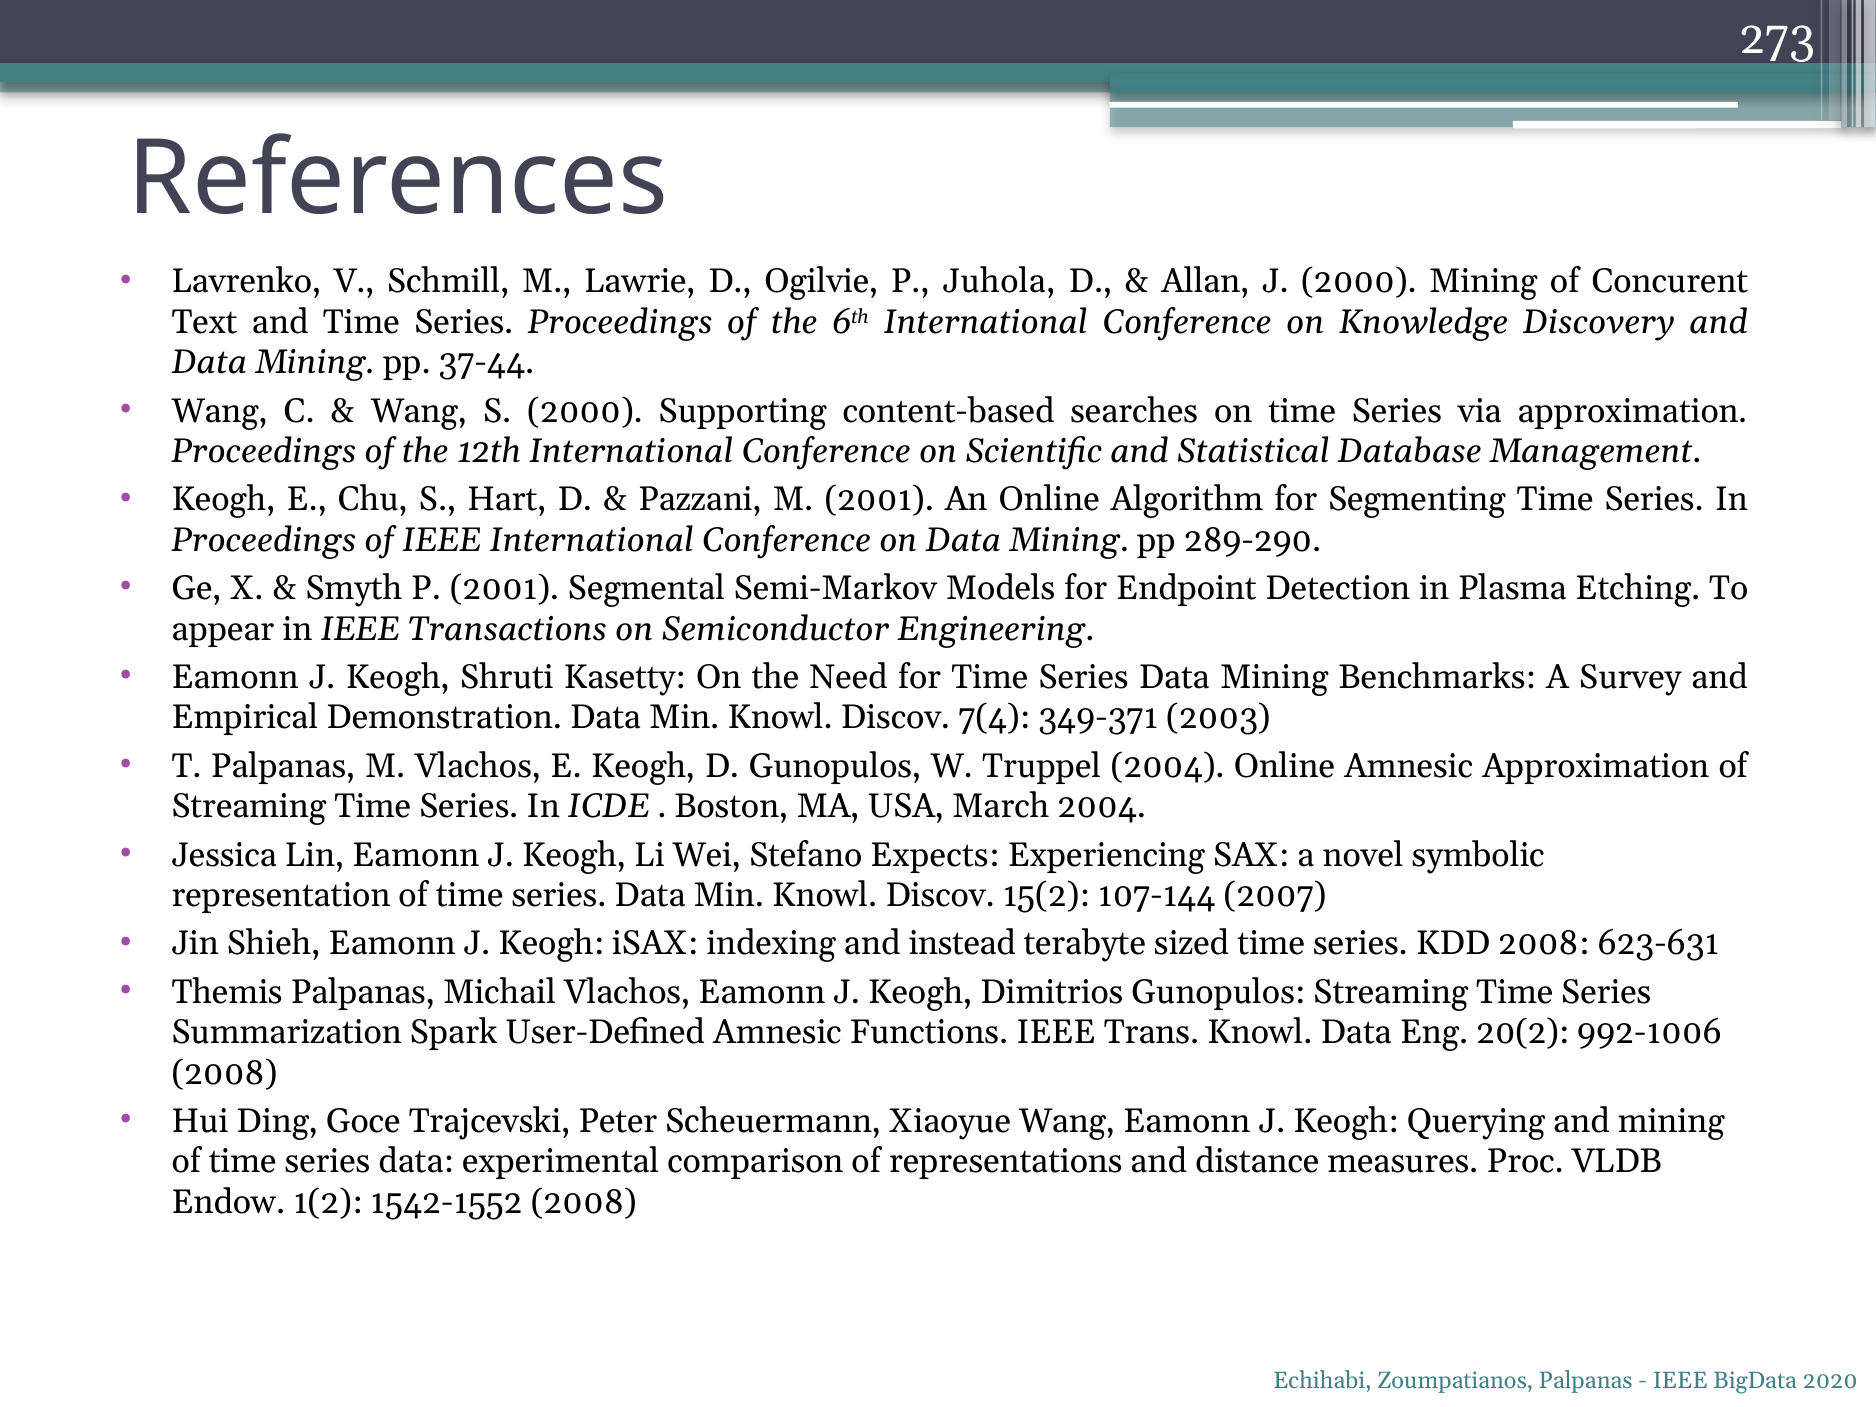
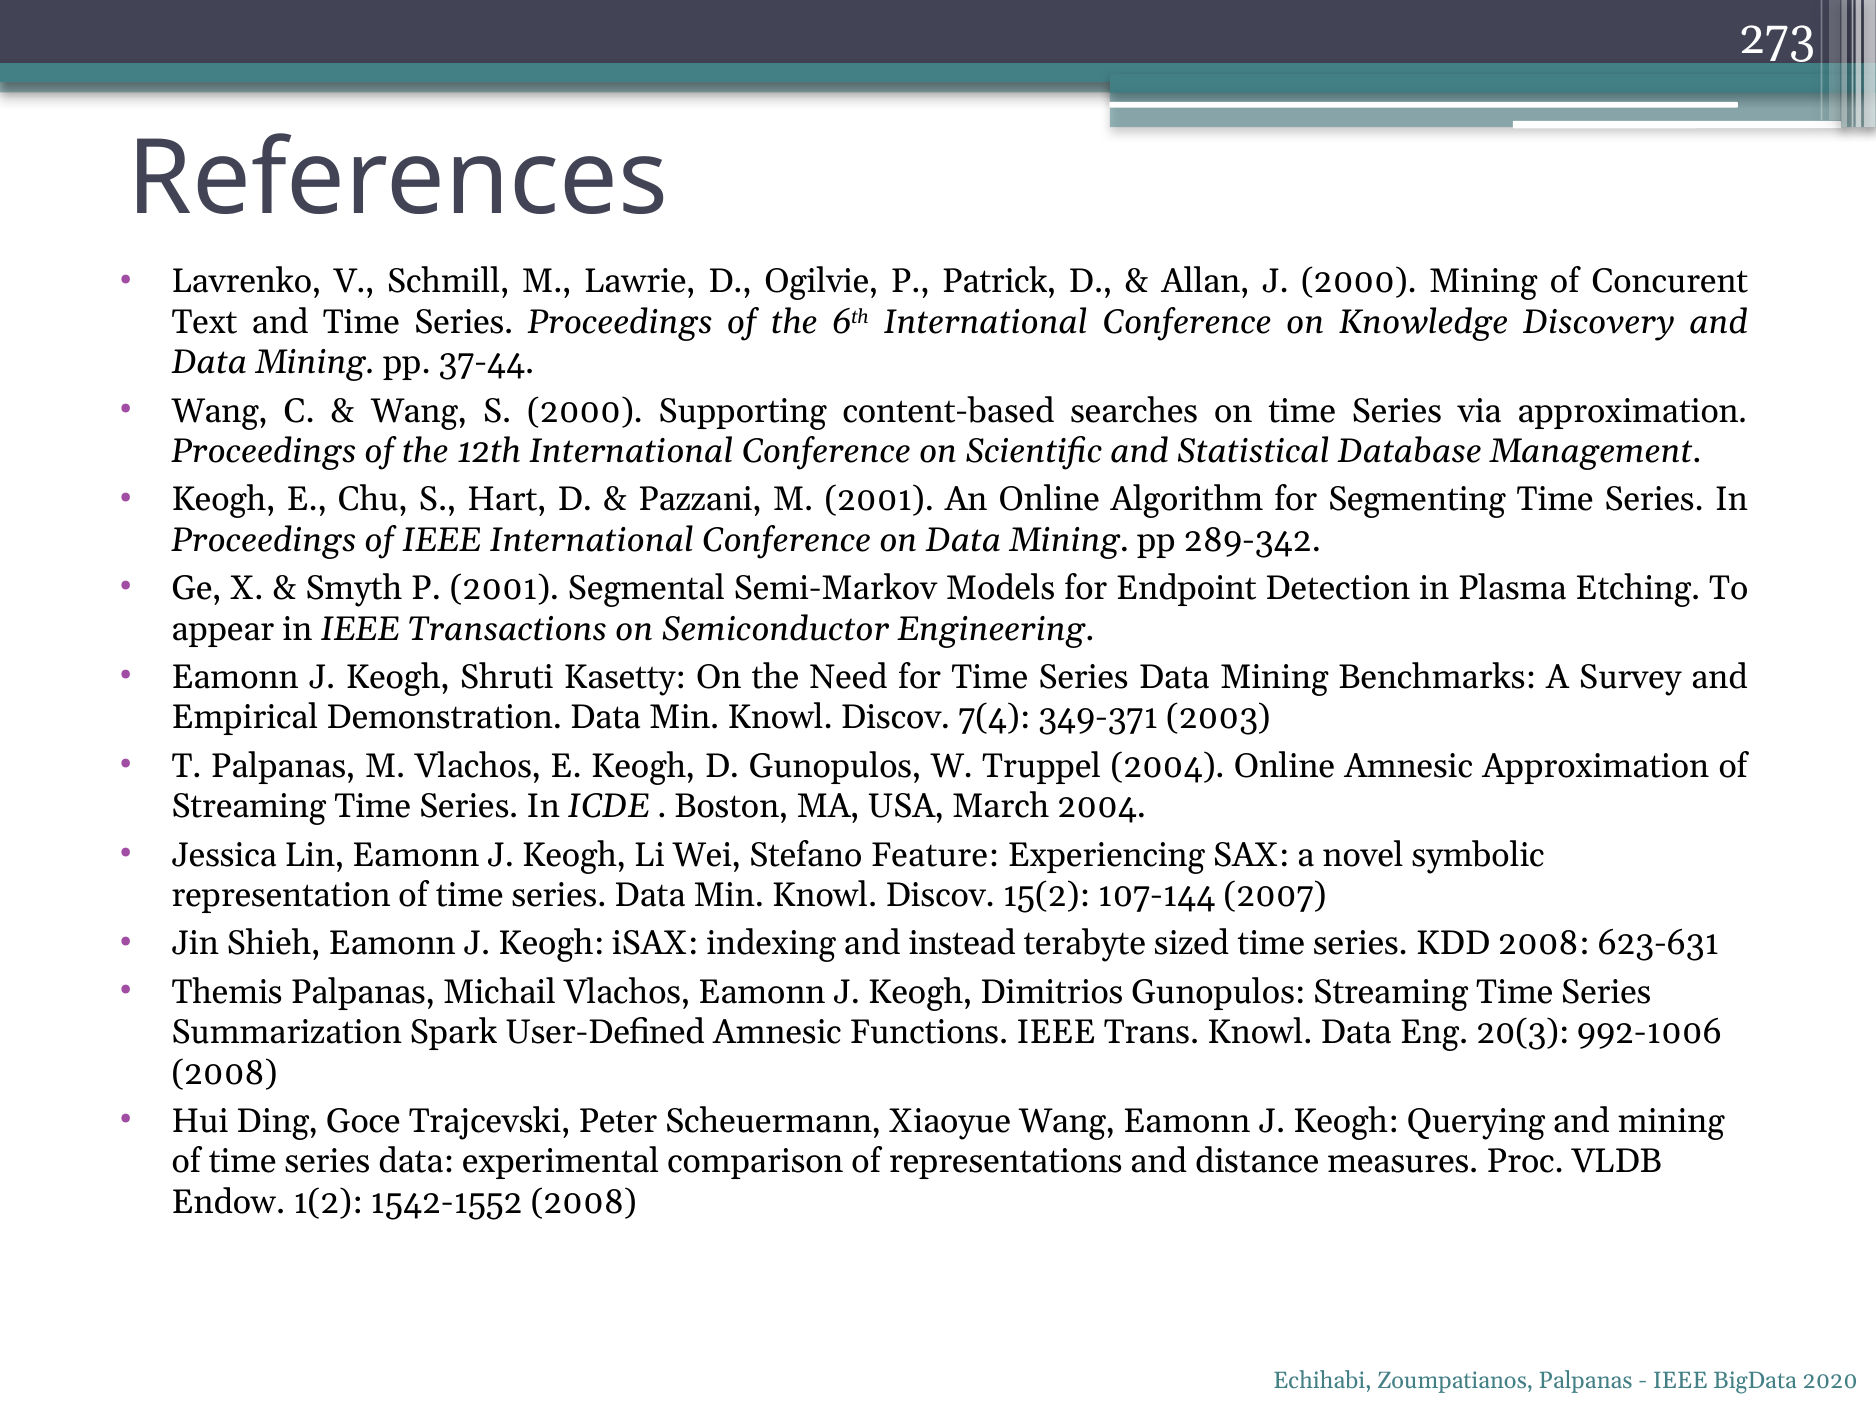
Juhola: Juhola -> Patrick
289-290: 289-290 -> 289-342
Expects: Expects -> Feature
20(2: 20(2 -> 20(3
